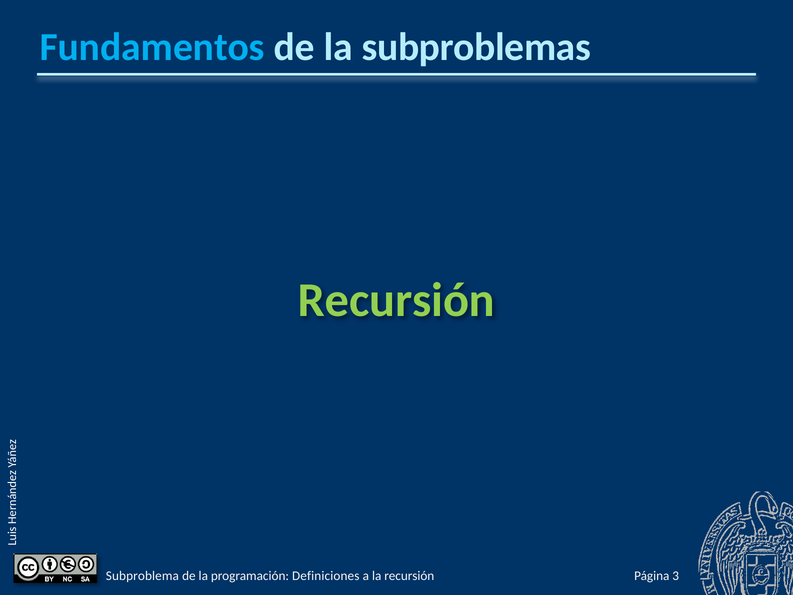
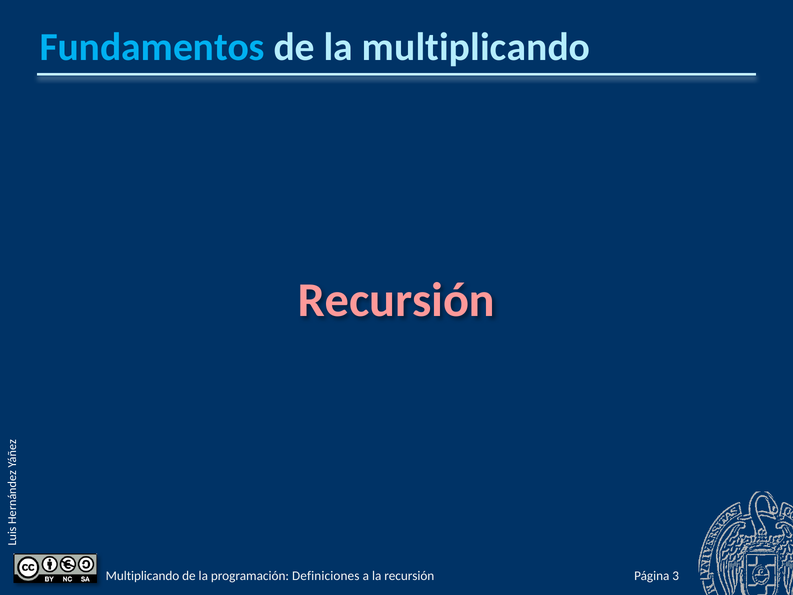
la subproblemas: subproblemas -> multiplicando
Recursión at (396, 300) colour: light green -> pink
Subproblema at (142, 576): Subproblema -> Multiplicando
